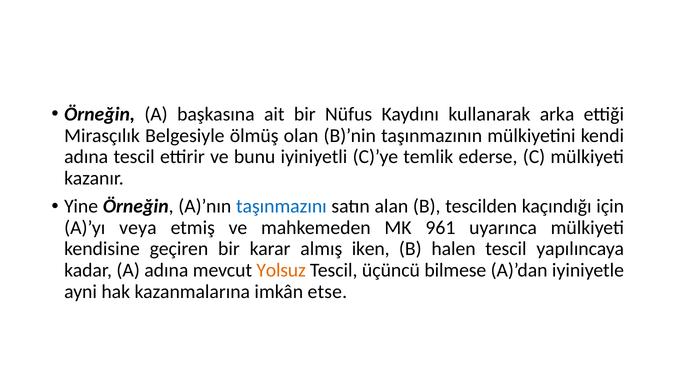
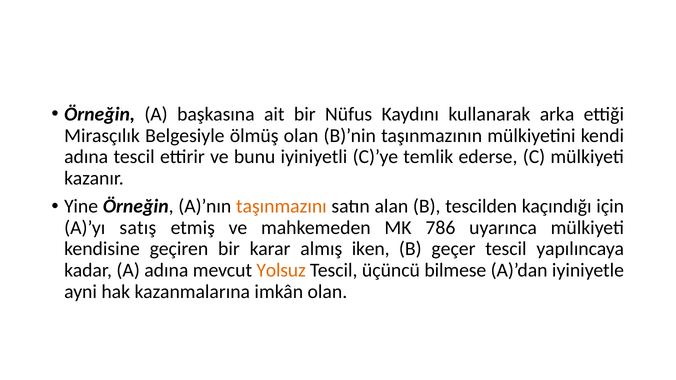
taşınmazını colour: blue -> orange
veya: veya -> satış
961: 961 -> 786
halen: halen -> geçer
imkân etse: etse -> olan
